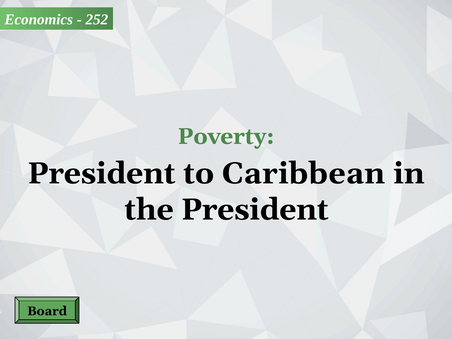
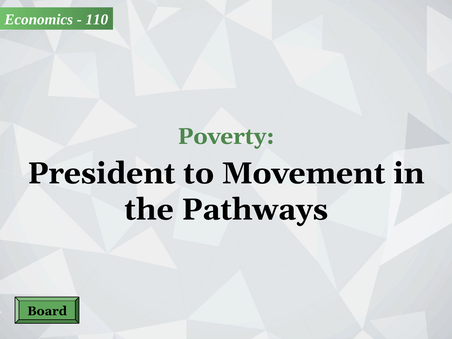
252: 252 -> 110
Caribbean: Caribbean -> Movement
the President: President -> Pathways
